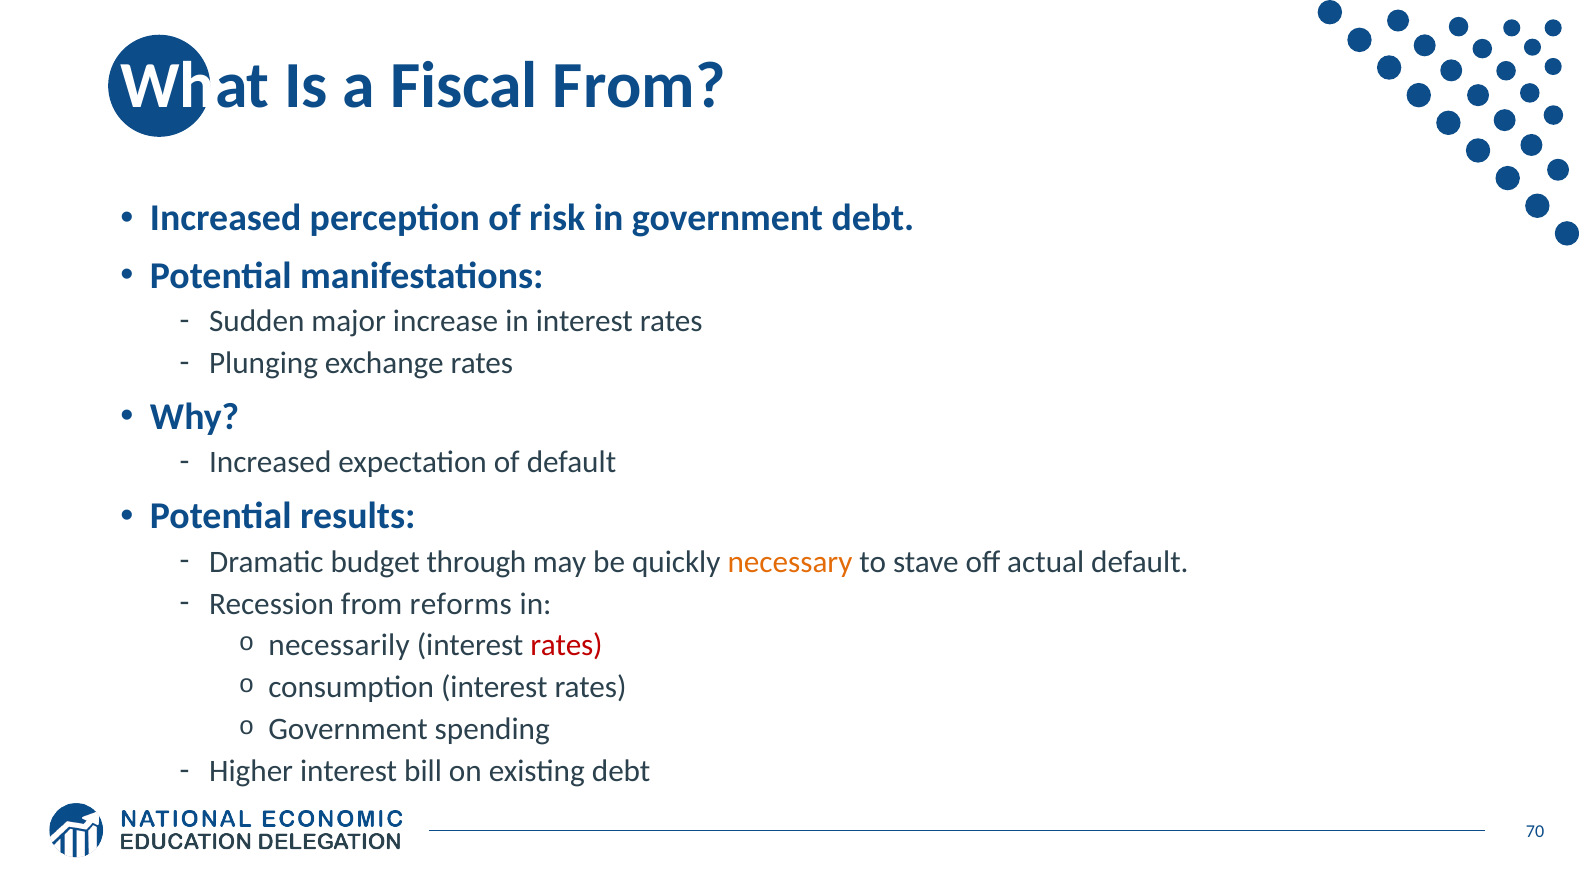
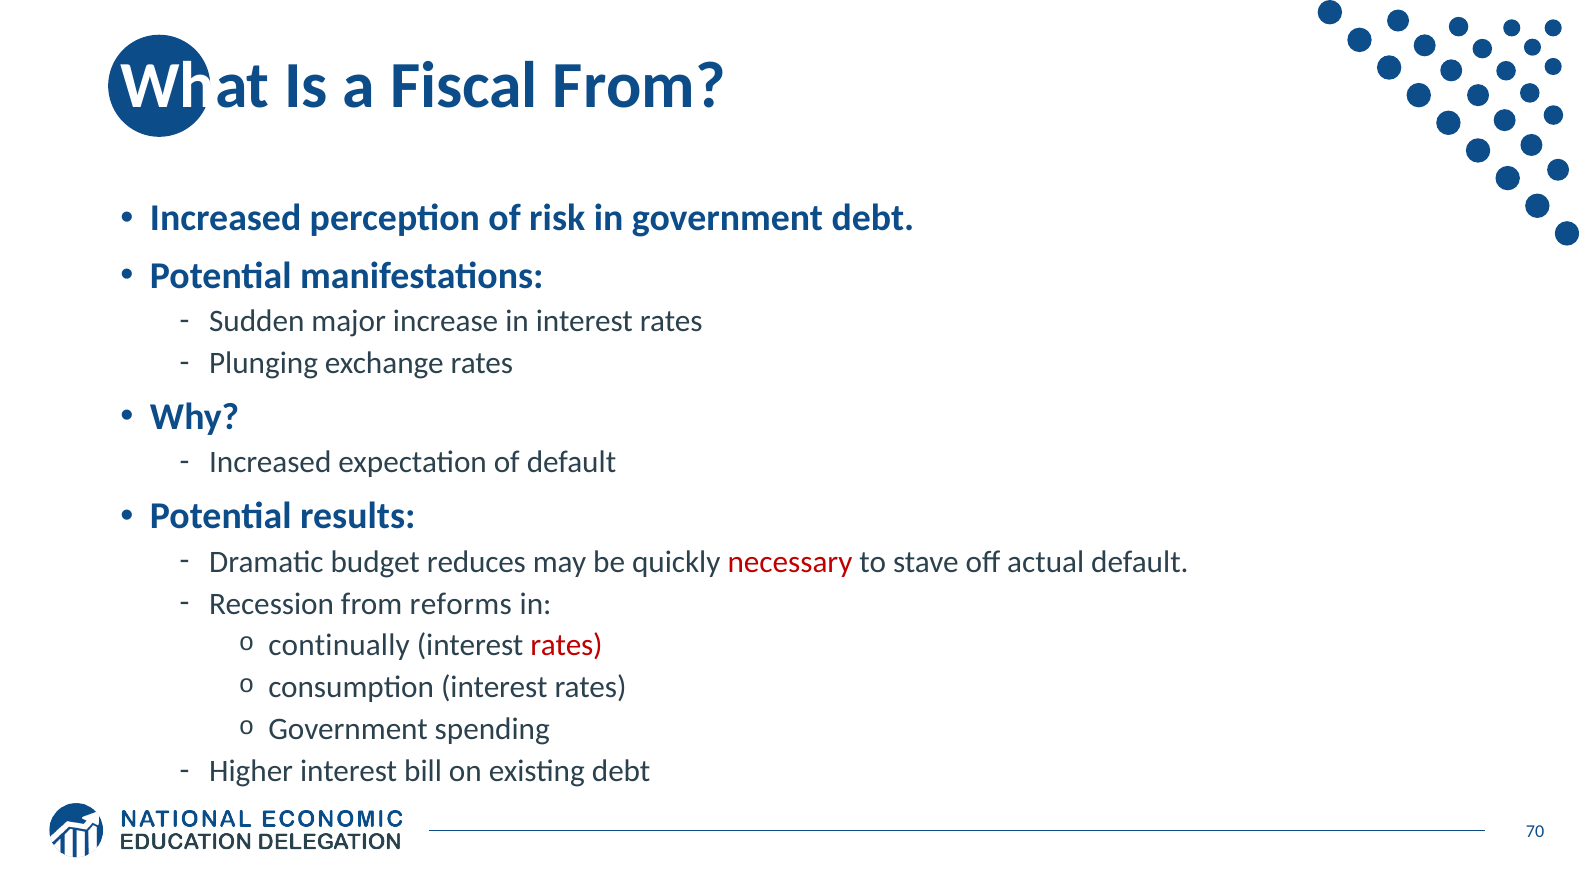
through: through -> reduces
necessary colour: orange -> red
necessarily: necessarily -> continually
